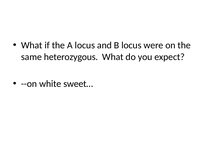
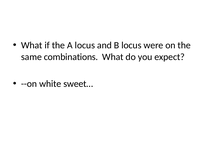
heterozygous: heterozygous -> combinations
